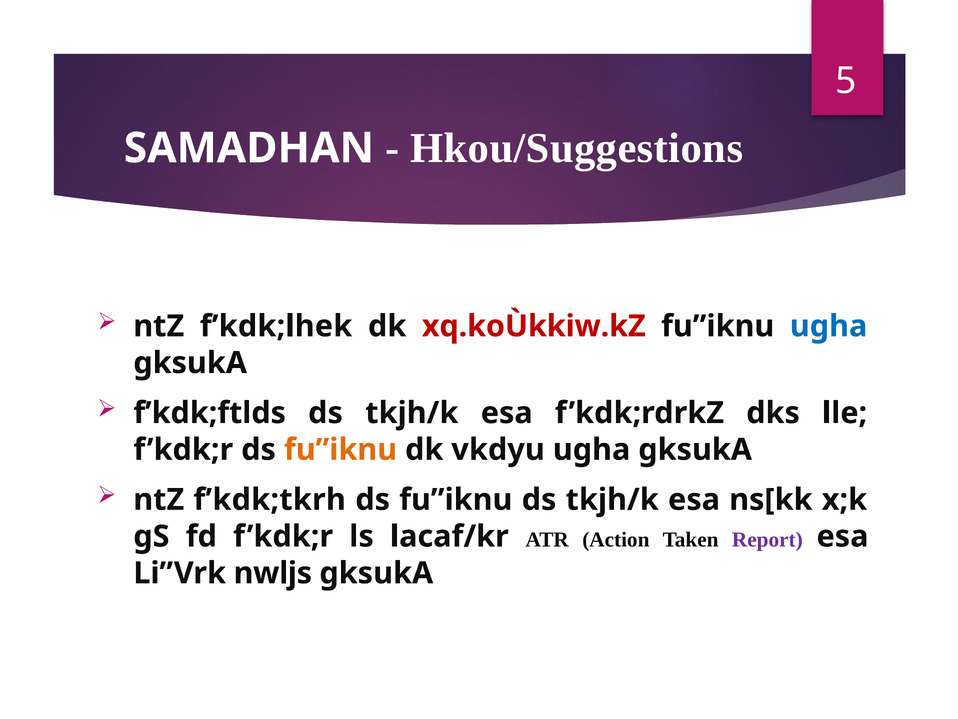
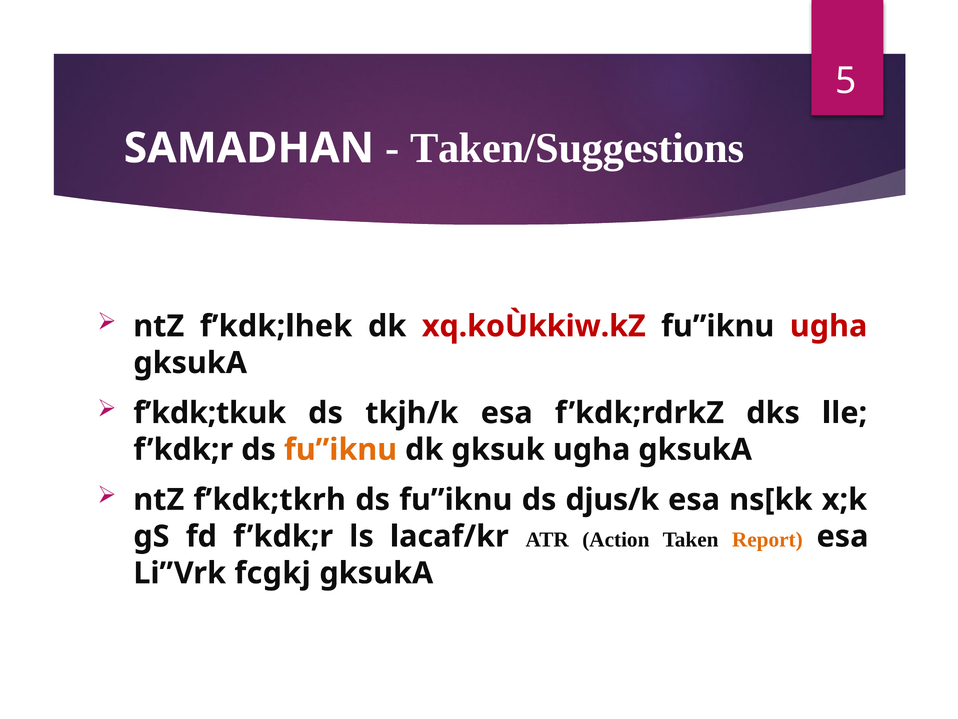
Hkou/Suggestions: Hkou/Suggestions -> Taken/Suggestions
ugha at (829, 326) colour: blue -> red
f’kdk;ftlds: f’kdk;ftlds -> f’kdk;tkuk
vkdyu: vkdyu -> gksuk
fu”iknu ds tkjh/k: tkjh/k -> djus/k
Report colour: purple -> orange
nwljs: nwljs -> fcgkj
